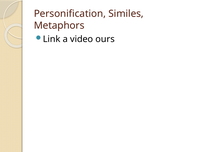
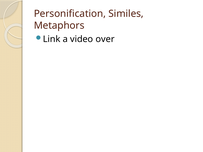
ours: ours -> over
